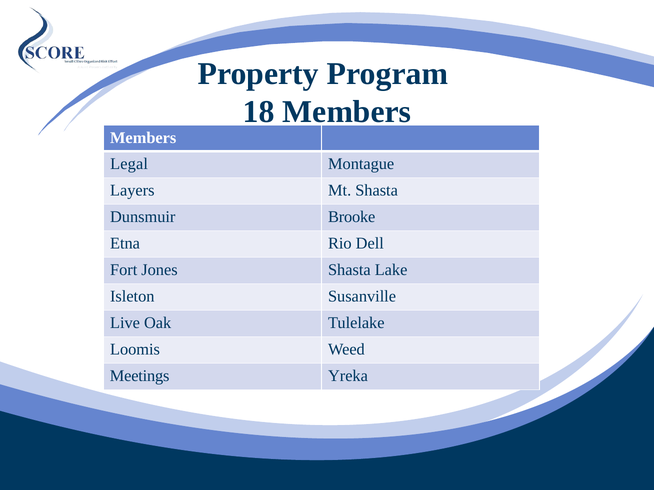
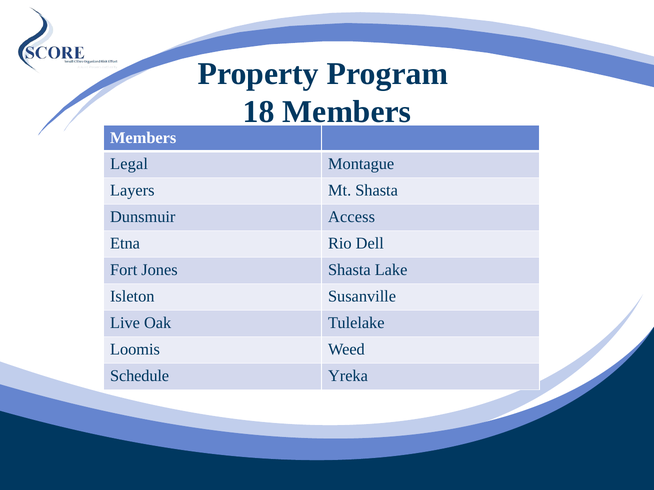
Brooke: Brooke -> Access
Meetings: Meetings -> Schedule
